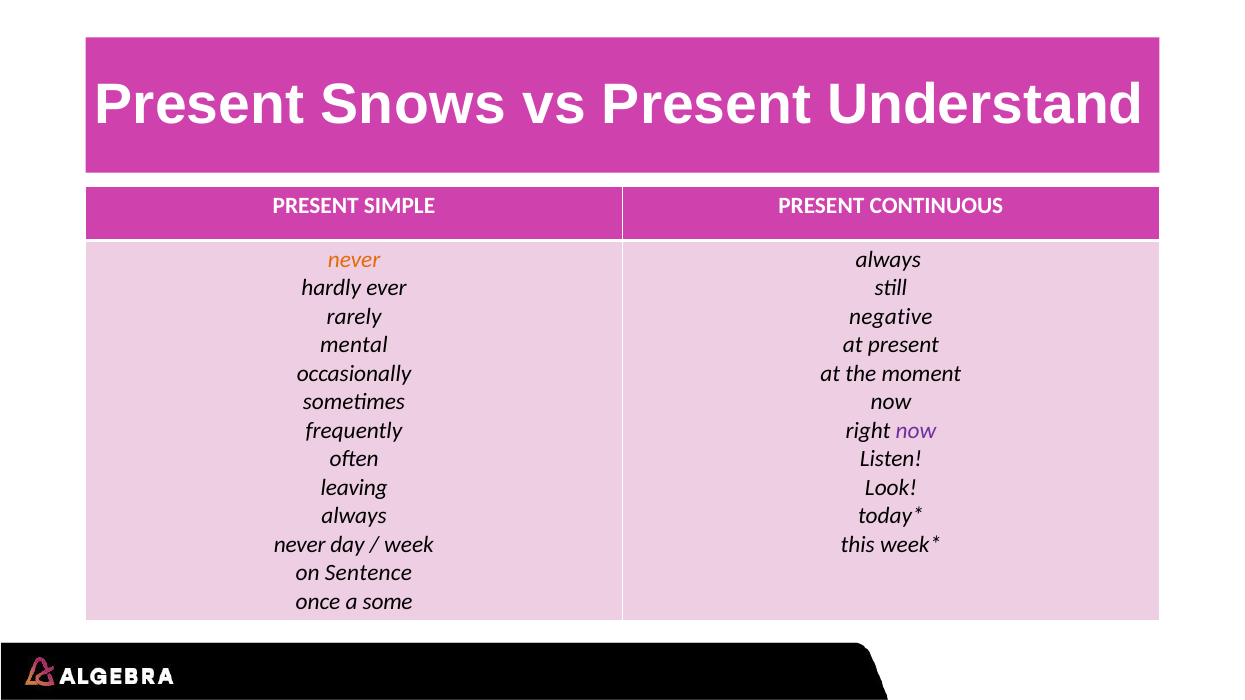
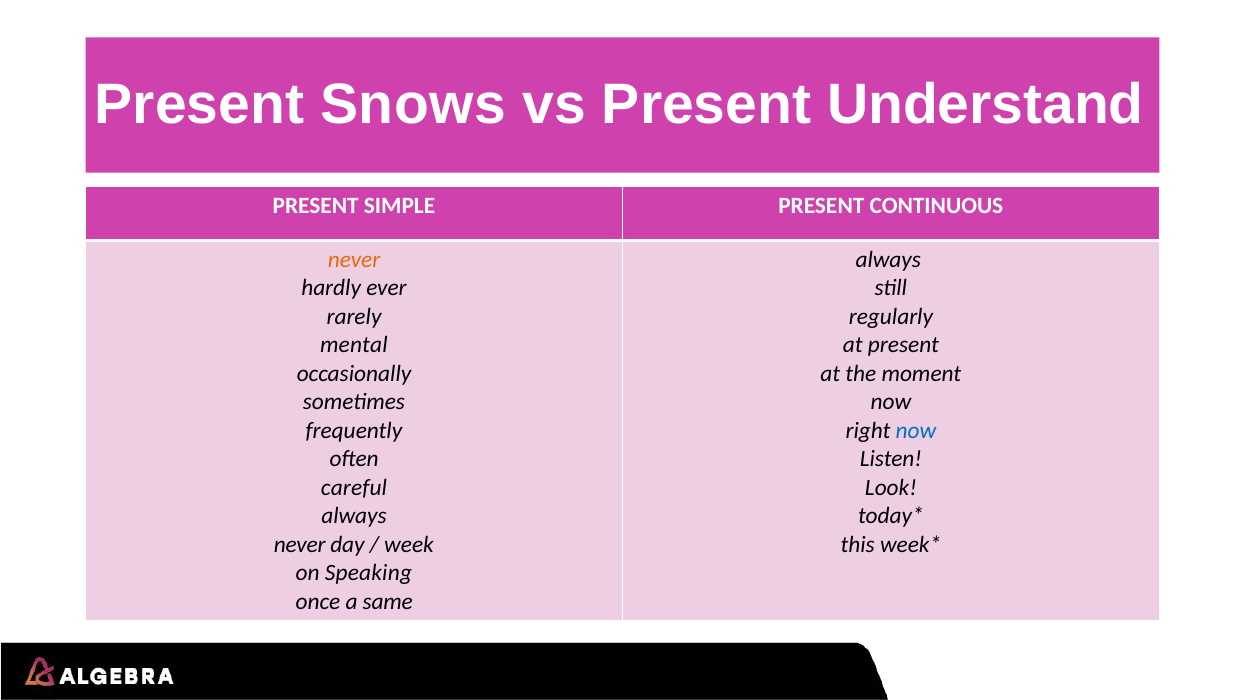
negative: negative -> regularly
now at (916, 431) colour: purple -> blue
leaving: leaving -> careful
Sentence: Sentence -> Speaking
some: some -> same
